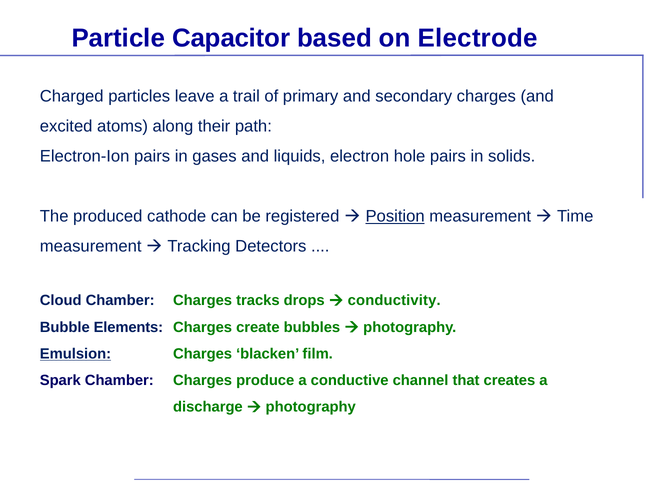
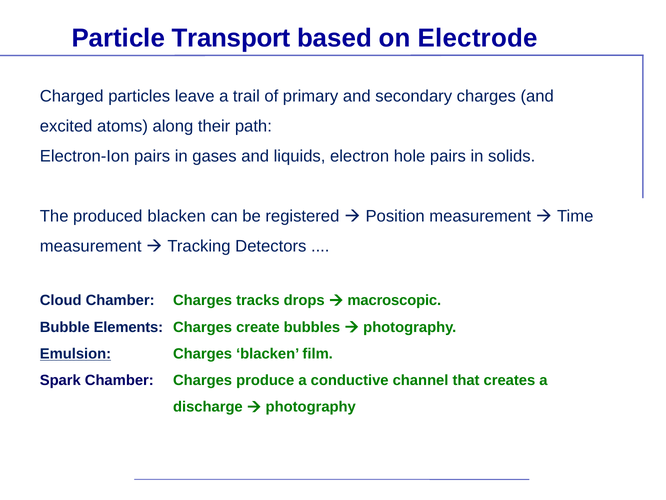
Capacitor: Capacitor -> Transport
produced cathode: cathode -> blacken
Position underline: present -> none
conductivity: conductivity -> macroscopic
